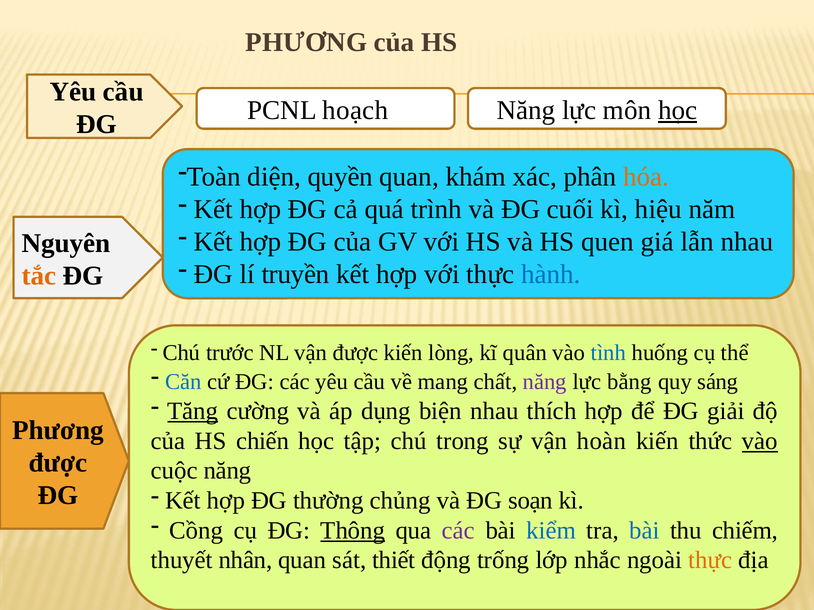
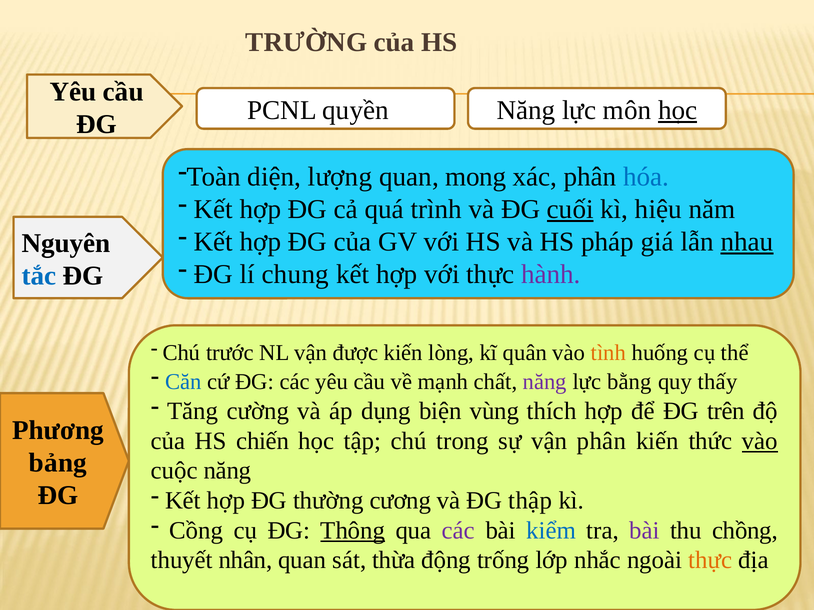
PHƯƠNG at (306, 43): PHƯƠNG -> TRƯỜNG
hoạch: hoạch -> quyền
quyền: quyền -> lượng
khám: khám -> mong
hóa colour: orange -> blue
cuối underline: none -> present
quen: quen -> pháp
nhau at (747, 242) underline: none -> present
truyền: truyền -> chung
hành colour: blue -> purple
tắc colour: orange -> blue
tình colour: blue -> orange
mang: mang -> mạnh
sáng: sáng -> thấy
Tăng underline: present -> none
biện nhau: nhau -> vùng
giải: giải -> trên
vận hoàn: hoàn -> phân
được at (58, 463): được -> bảng
chủng: chủng -> cương
soạn: soạn -> thập
bài at (644, 531) colour: blue -> purple
chiếm: chiếm -> chồng
thiết: thiết -> thừa
